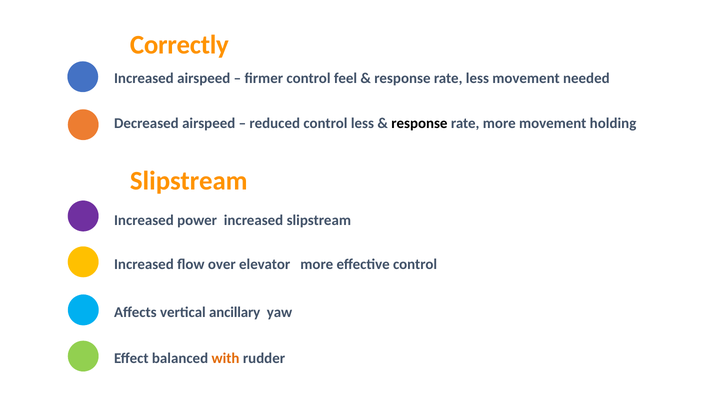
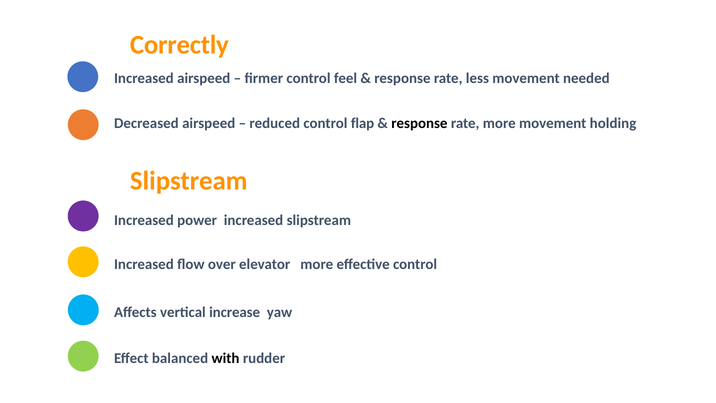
control less: less -> flap
ancillary: ancillary -> increase
with colour: orange -> black
